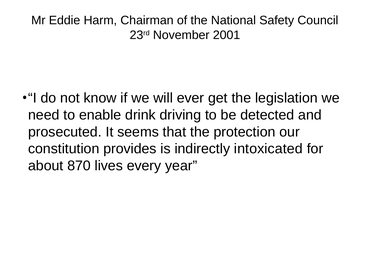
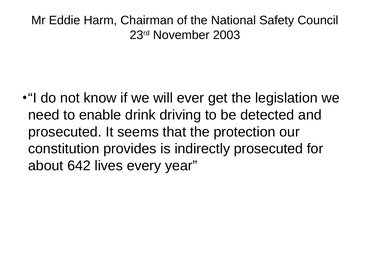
2001: 2001 -> 2003
indirectly intoxicated: intoxicated -> prosecuted
870: 870 -> 642
